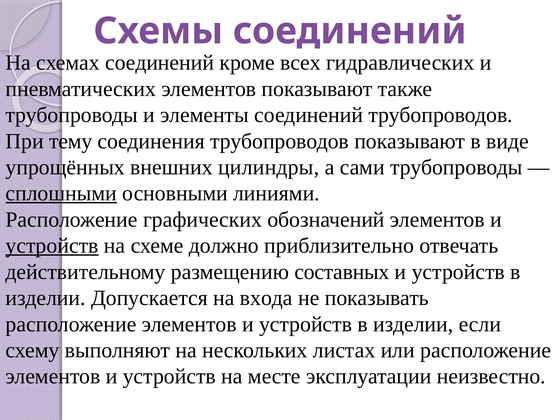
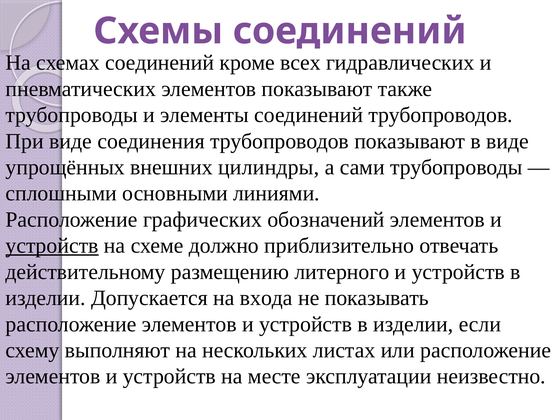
При тему: тему -> виде
сплошными underline: present -> none
составных: составных -> литерного
